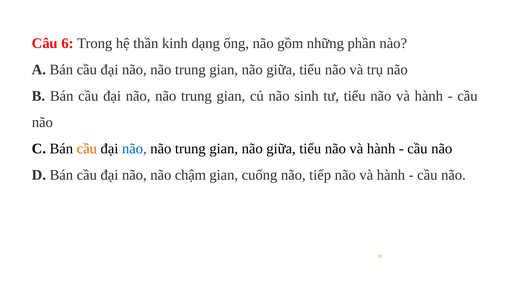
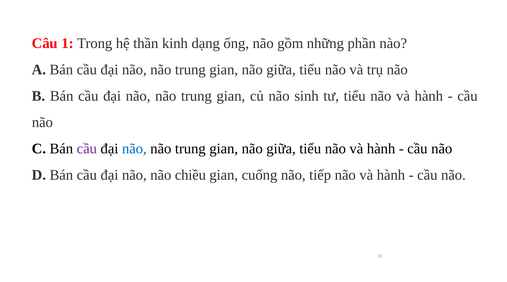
6: 6 -> 1
cầu at (87, 149) colour: orange -> purple
chậm: chậm -> chiều
